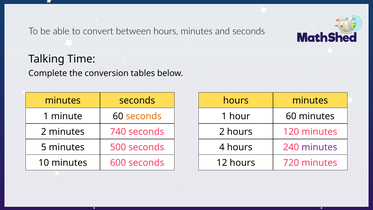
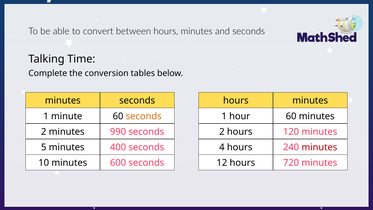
740: 740 -> 990
500: 500 -> 400
minutes at (319, 147) colour: purple -> red
